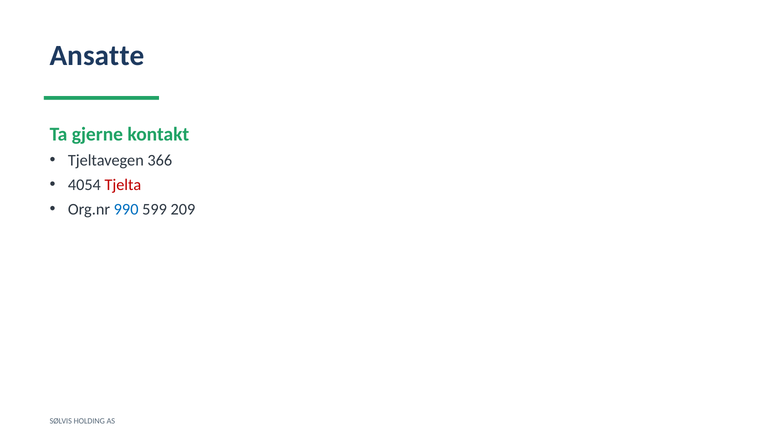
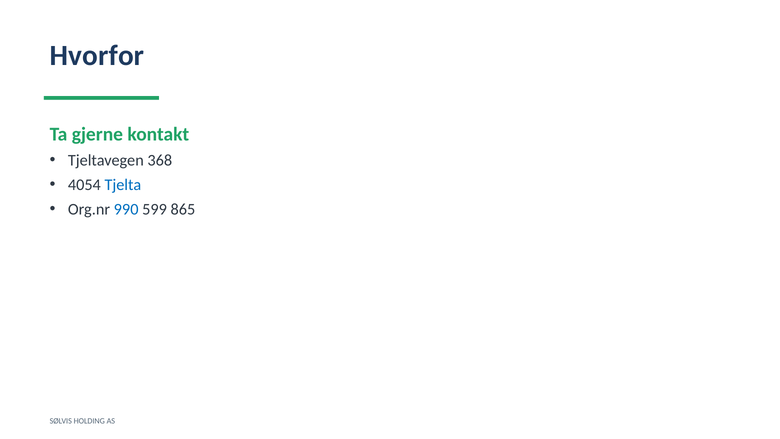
Ansatte: Ansatte -> Hvorfor
366: 366 -> 368
Tjelta colour: red -> blue
209: 209 -> 865
